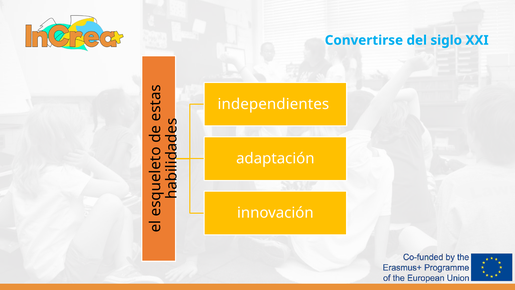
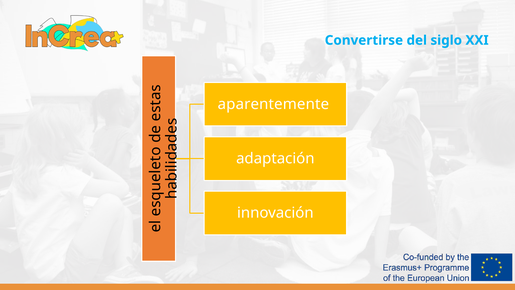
independientes: independientes -> aparentemente
